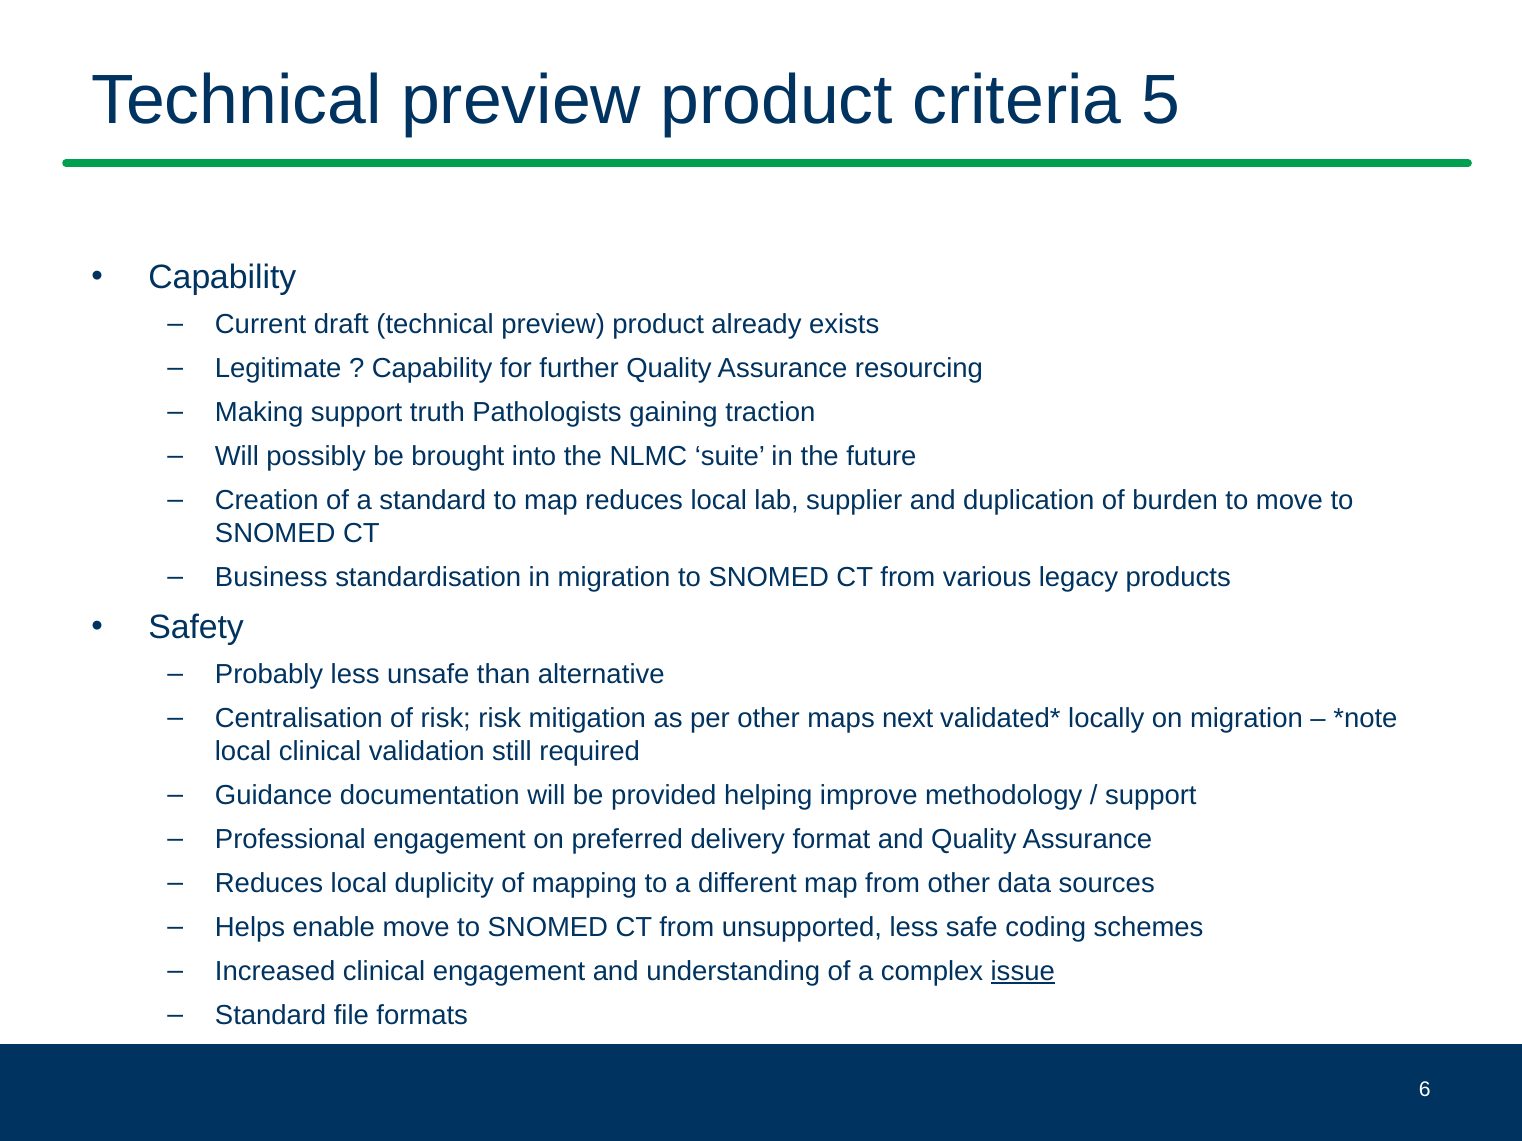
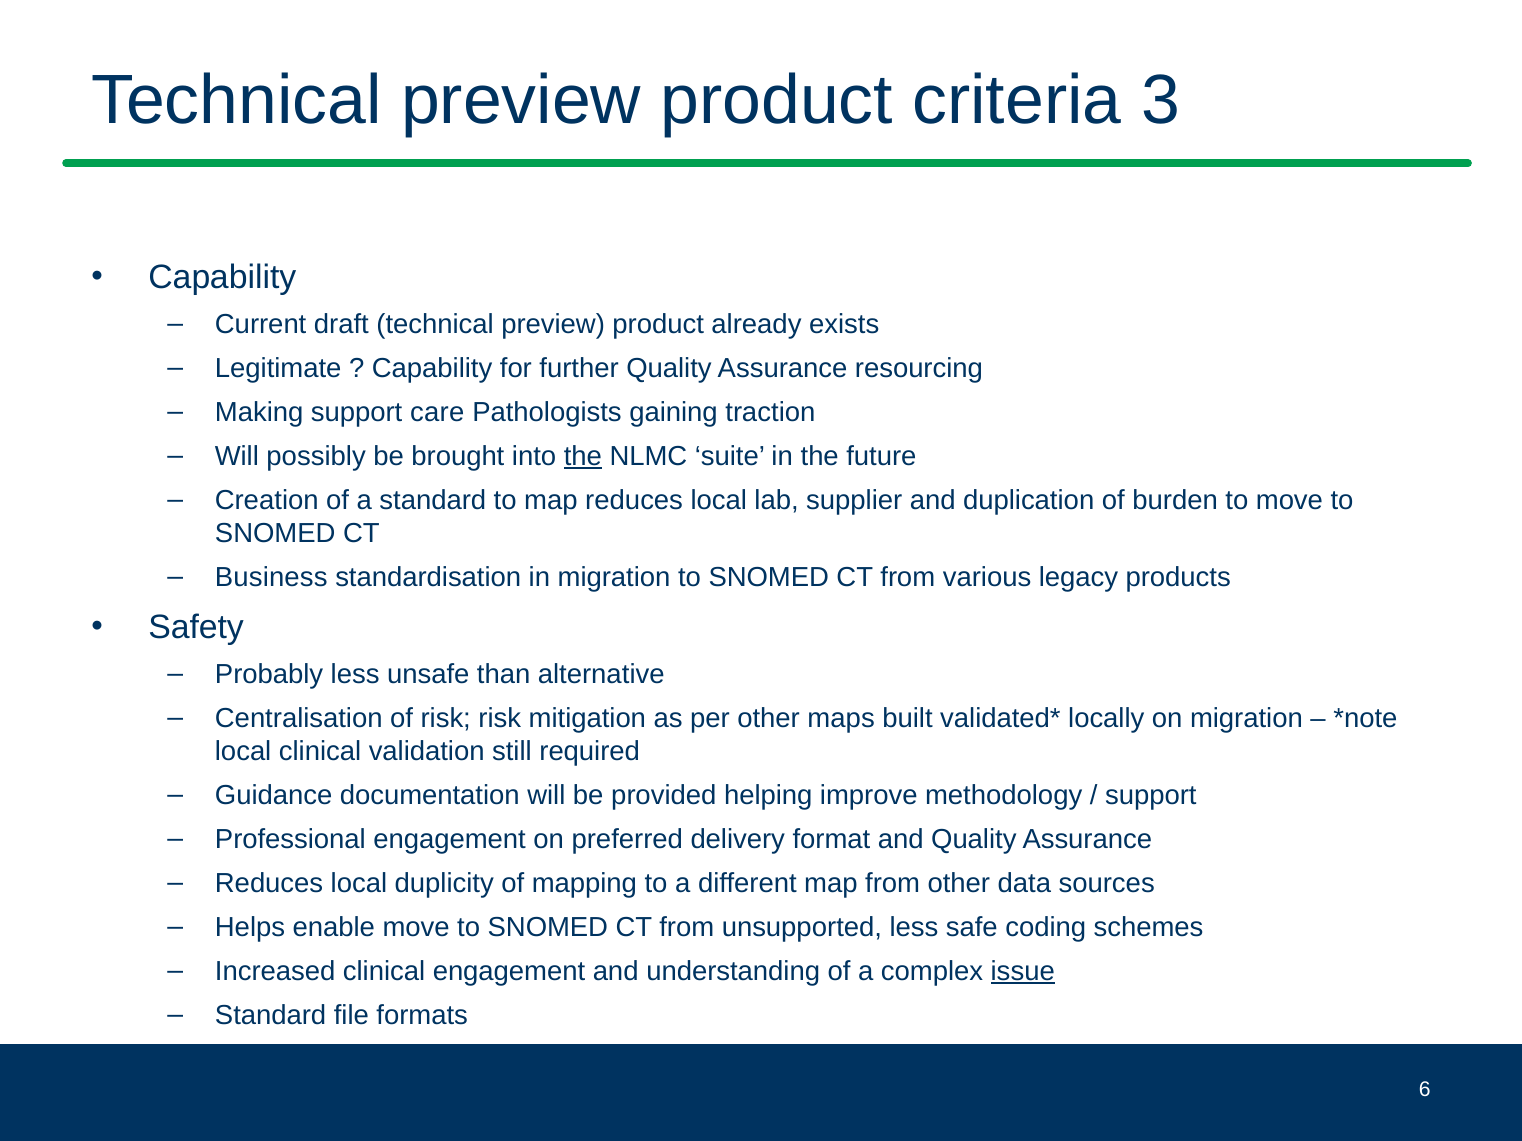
5: 5 -> 3
truth: truth -> care
the at (583, 457) underline: none -> present
next: next -> built
